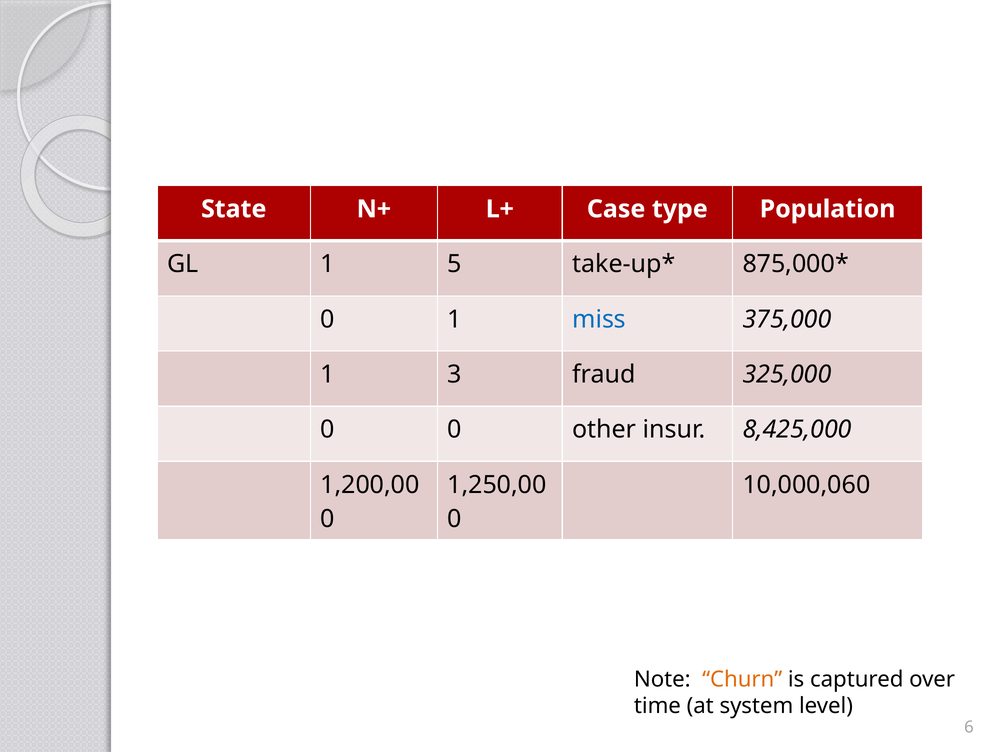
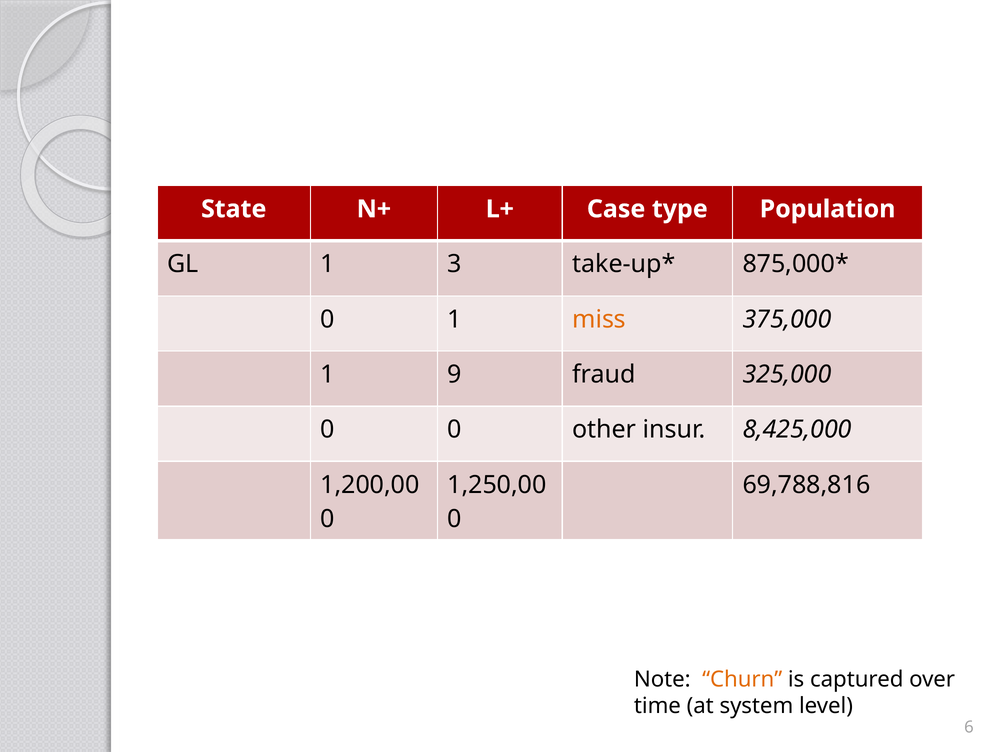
5: 5 -> 3
miss colour: blue -> orange
3: 3 -> 9
10,000,060: 10,000,060 -> 69,788,816
